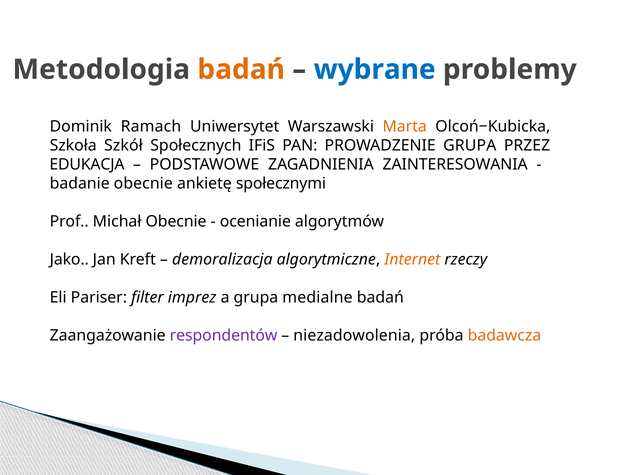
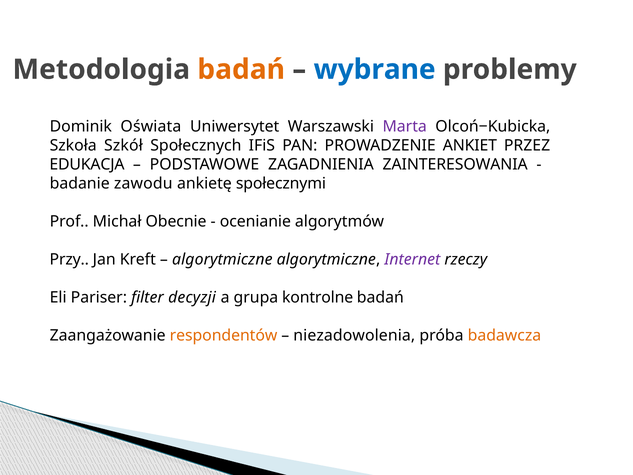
Ramach: Ramach -> Oświata
Marta colour: orange -> purple
PROWADZENIE GRUPA: GRUPA -> ANKIET
badanie obecnie: obecnie -> zawodu
Jako: Jako -> Przy
demoralizacja at (222, 260): demoralizacja -> algorytmiczne
Internet colour: orange -> purple
imprez: imprez -> decyzji
medialne: medialne -> kontrolne
respondentów colour: purple -> orange
